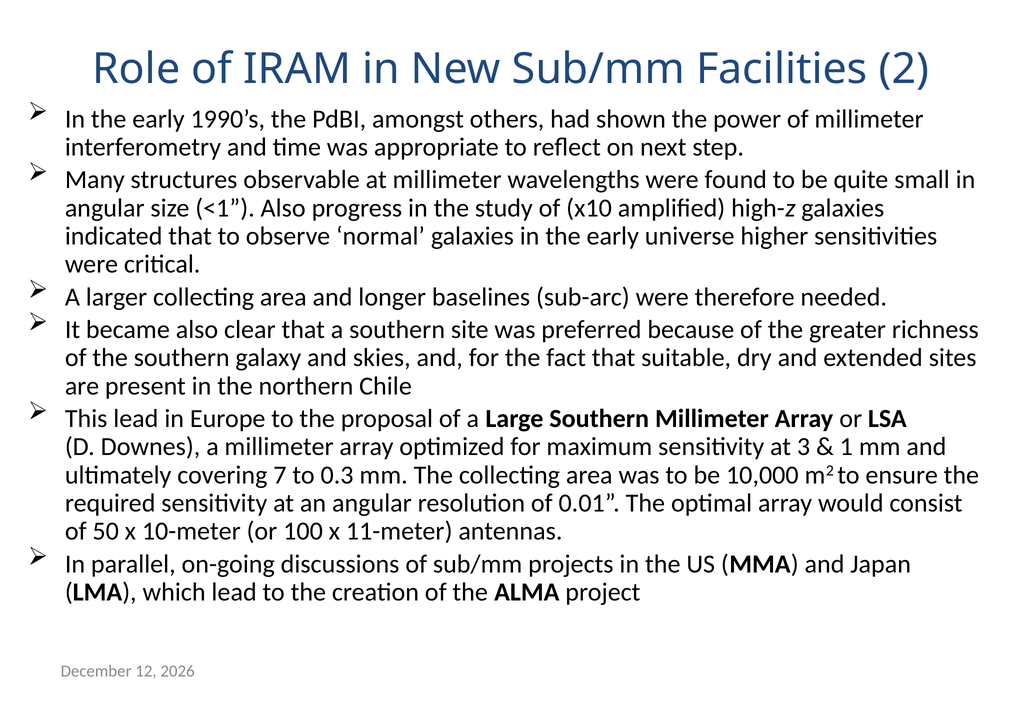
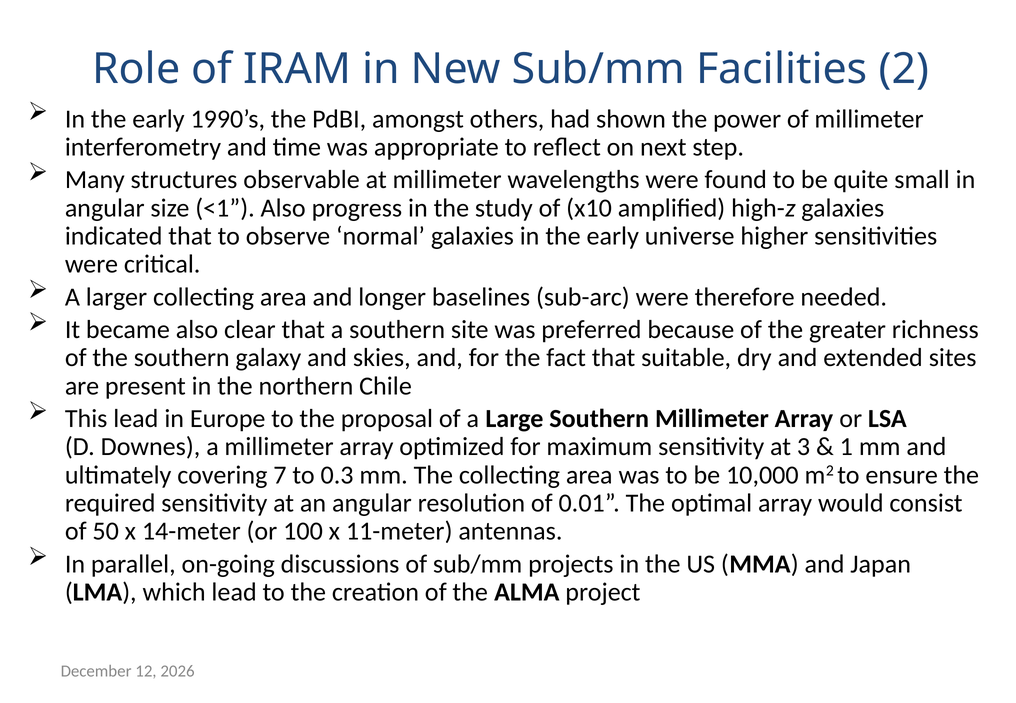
10-meter: 10-meter -> 14-meter
